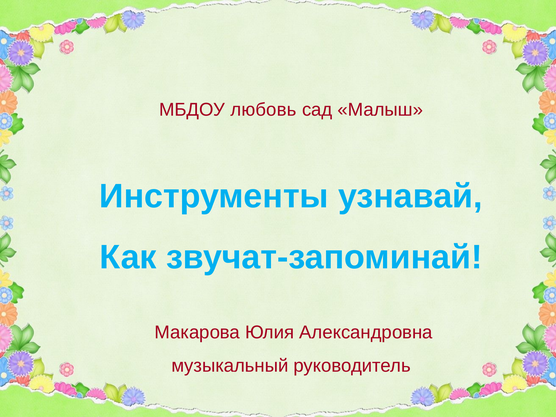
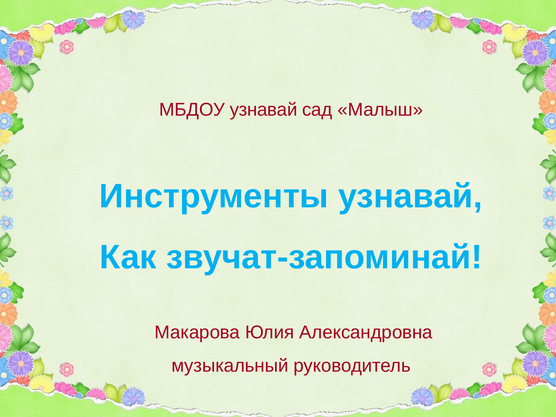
МБДОУ любовь: любовь -> узнавай
